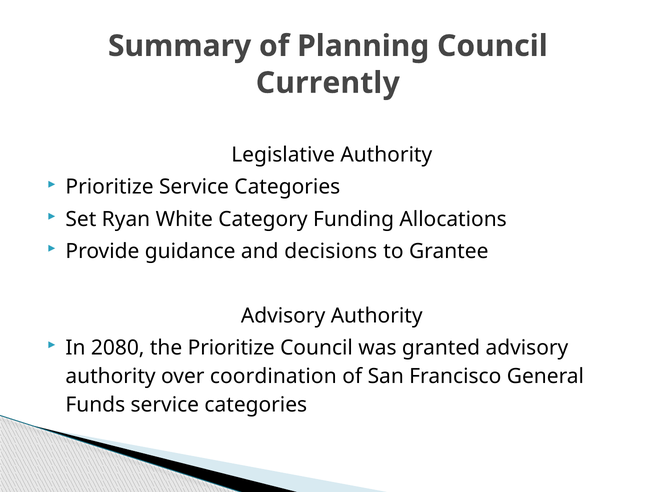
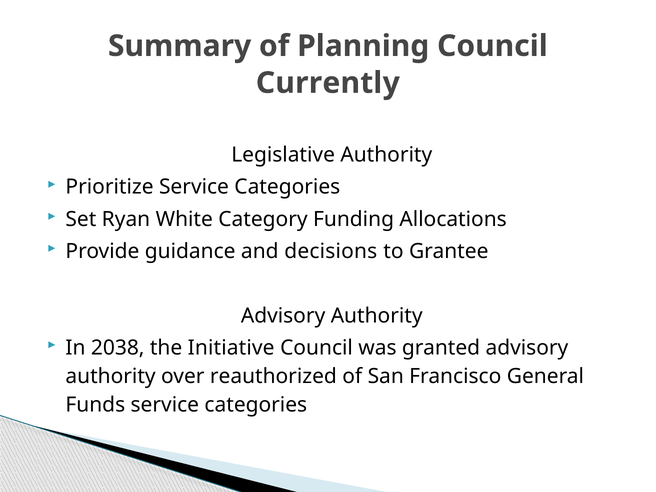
2080: 2080 -> 2038
the Prioritize: Prioritize -> Initiative
coordination: coordination -> reauthorized
